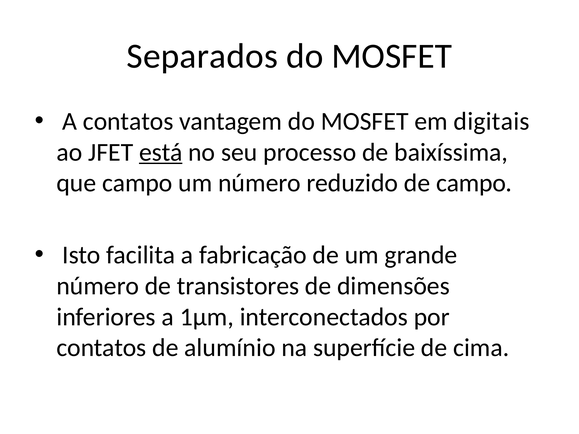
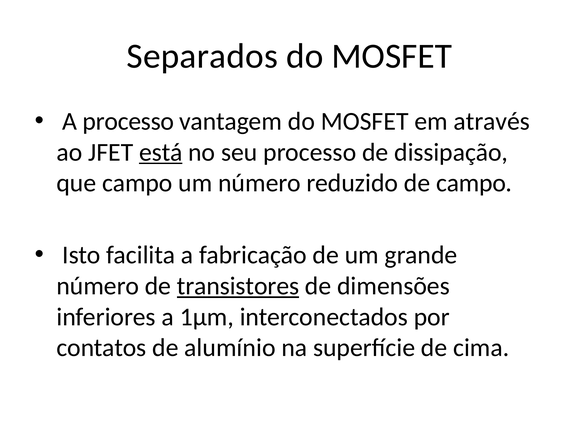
A contatos: contatos -> processo
digitais: digitais -> através
baixíssima: baixíssima -> dissipação
transistores underline: none -> present
